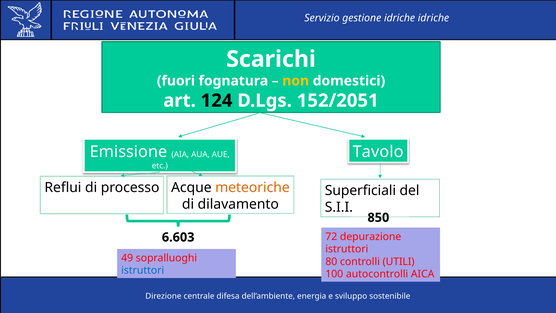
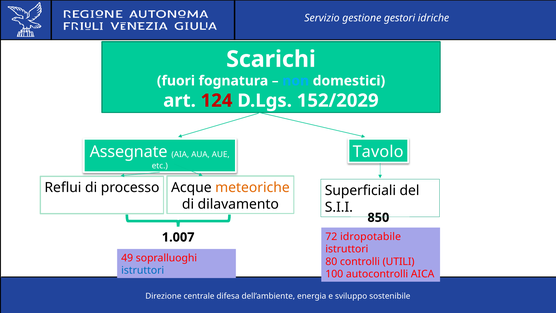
gestione idriche: idriche -> gestori
non colour: yellow -> light blue
124 colour: black -> red
152/2051: 152/2051 -> 152/2029
Emissione: Emissione -> Assegnate
depurazione: depurazione -> idropotabile
6.603: 6.603 -> 1.007
